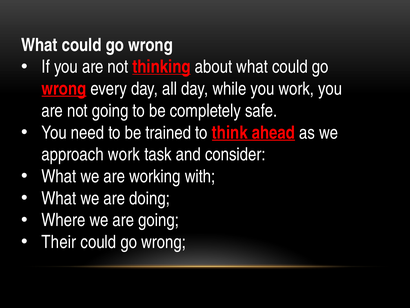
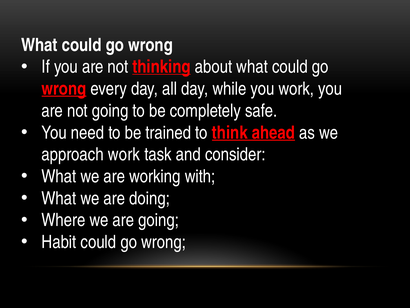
Their: Their -> Habit
